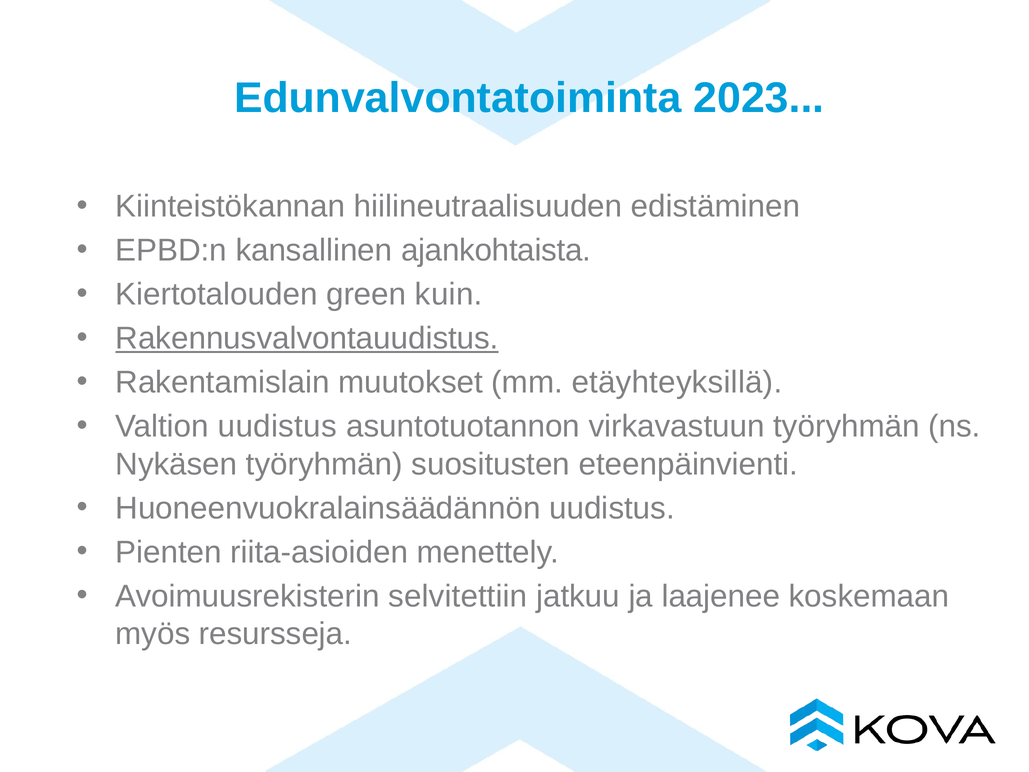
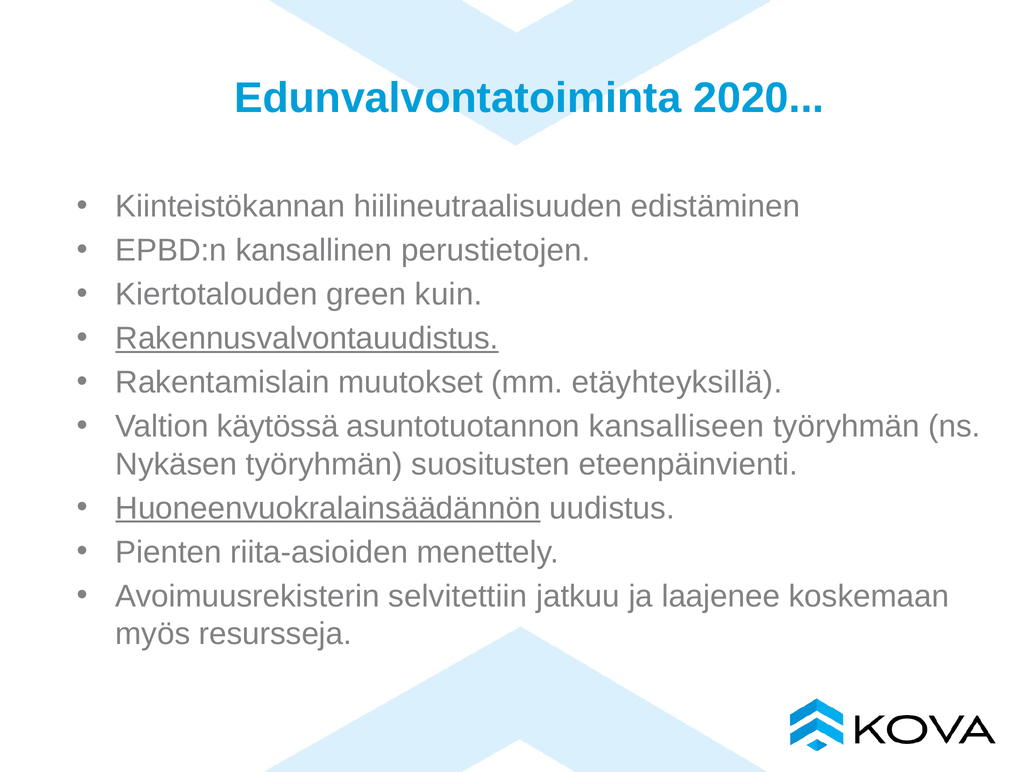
2023: 2023 -> 2020
ajankohtaista: ajankohtaista -> perustietojen
Valtion uudistus: uudistus -> käytössä
virkavastuun: virkavastuun -> kansalliseen
Huoneenvuokralainsäädännön underline: none -> present
